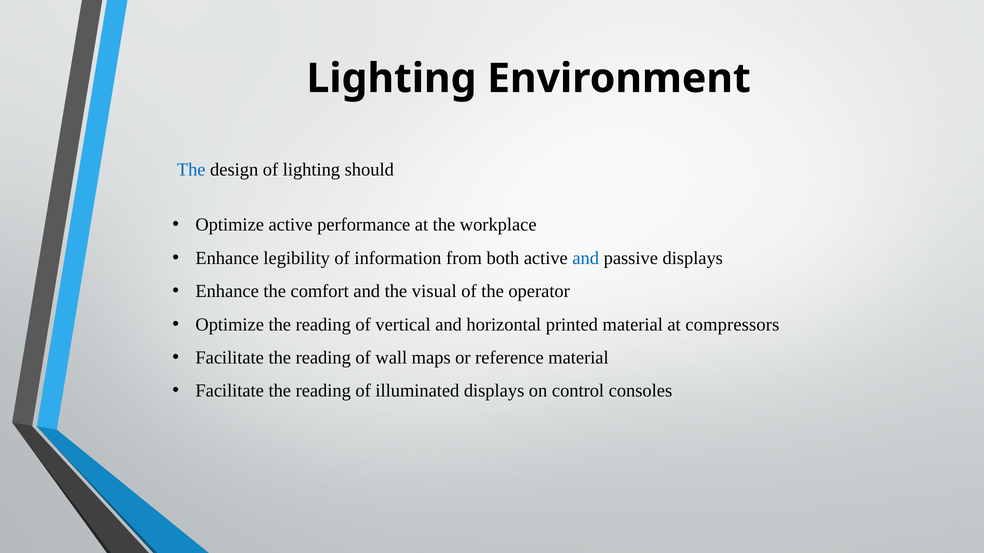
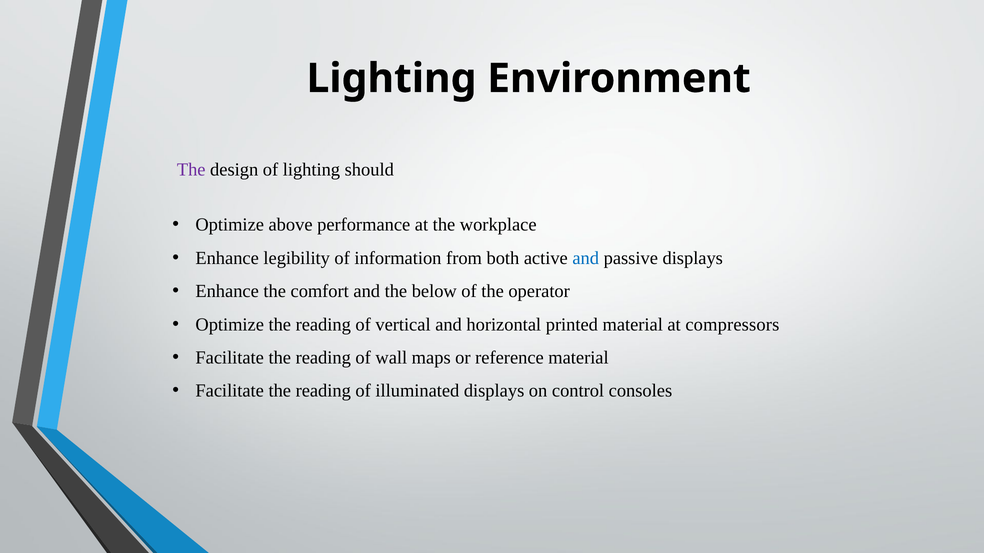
The at (191, 170) colour: blue -> purple
Optimize active: active -> above
visual: visual -> below
